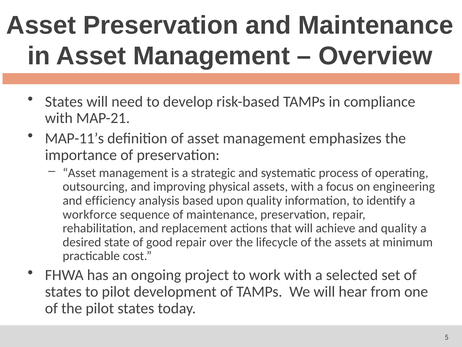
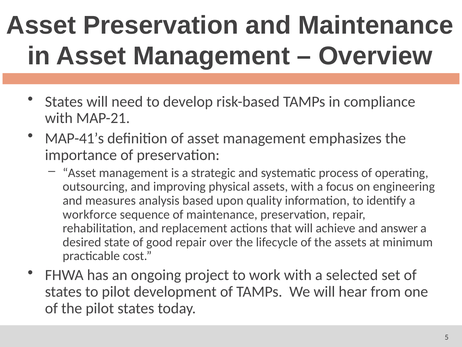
MAP-11’s: MAP-11’s -> MAP-41’s
efficiency: efficiency -> measures
and quality: quality -> answer
